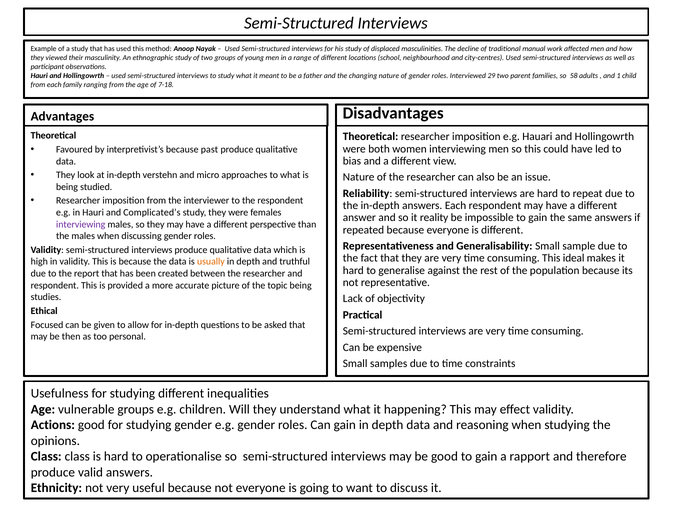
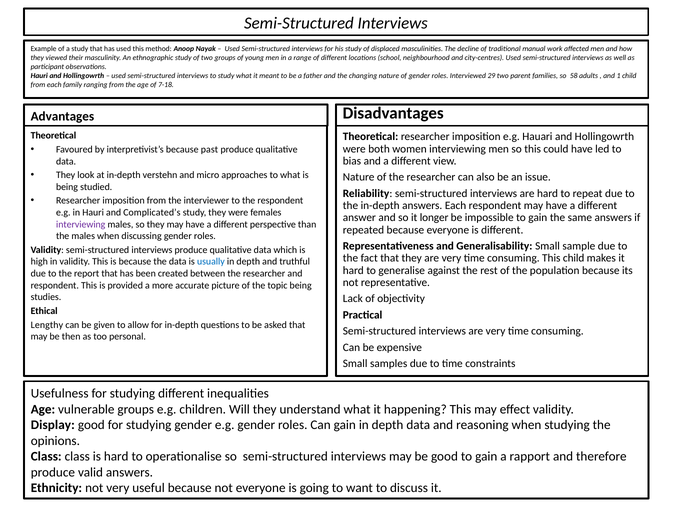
reality: reality -> longer
This ideal: ideal -> child
usually colour: orange -> blue
Focused: Focused -> Lengthy
Actions: Actions -> Display
